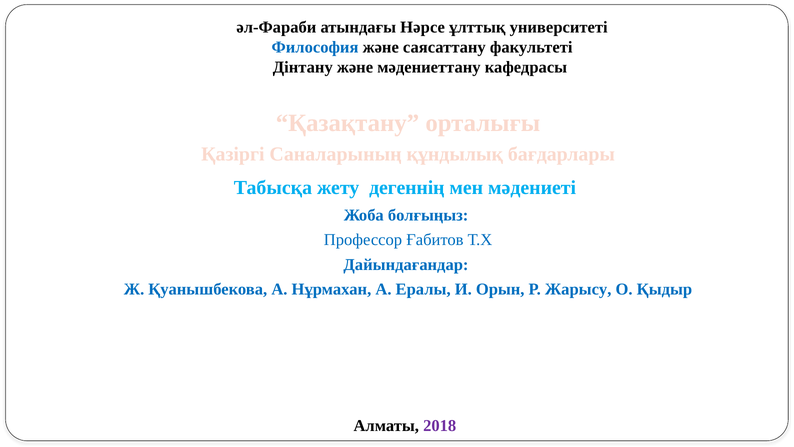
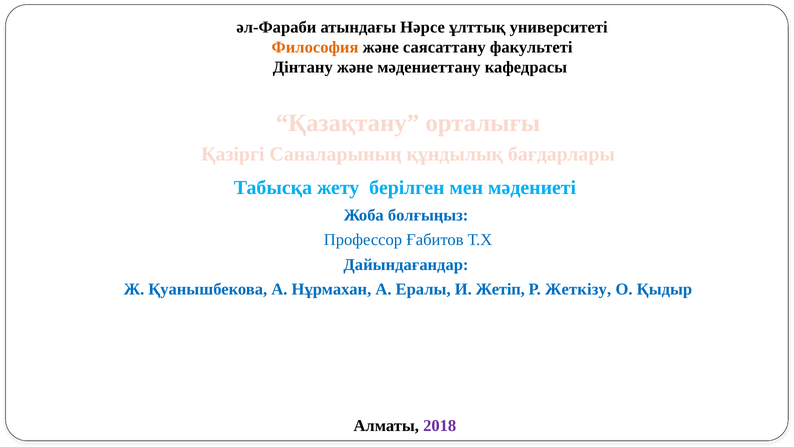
Философия colour: blue -> orange
дегеннің: дегеннің -> берілген
Орын: Орын -> Жетіп
Жарысу: Жарысу -> Жеткізу
